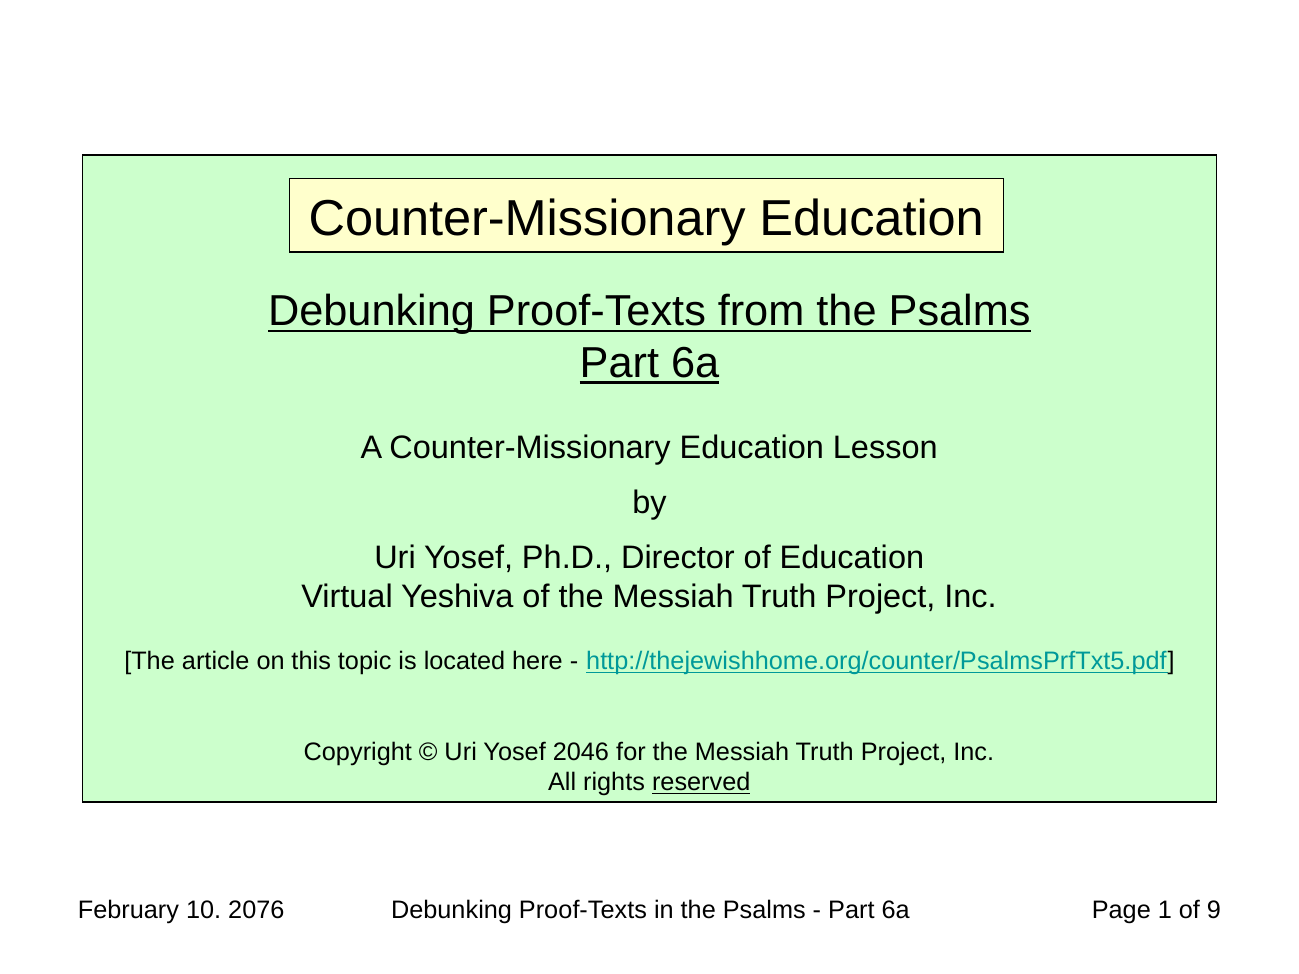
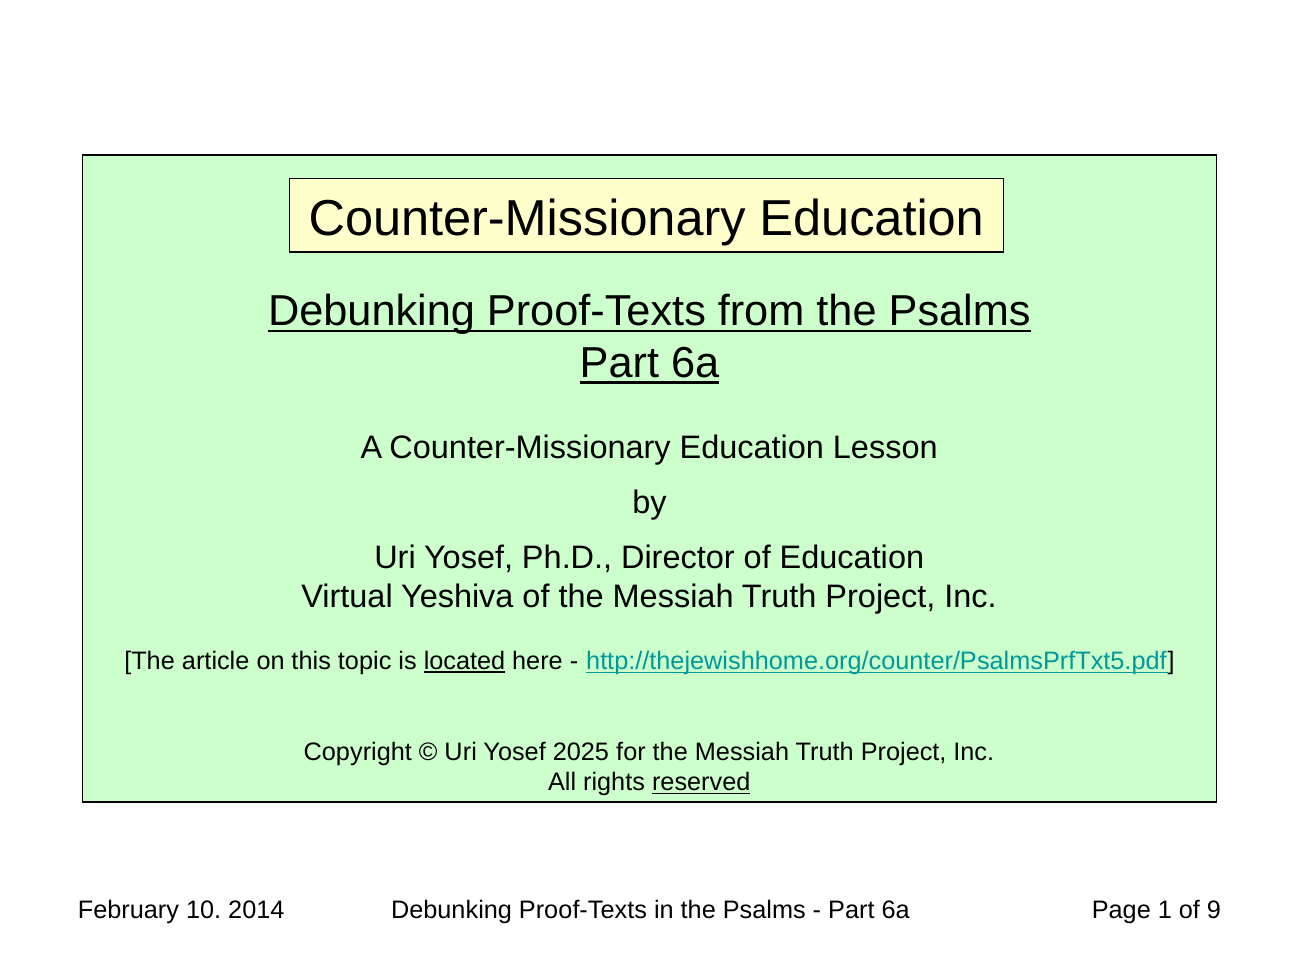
located underline: none -> present
2046: 2046 -> 2025
2076: 2076 -> 2014
